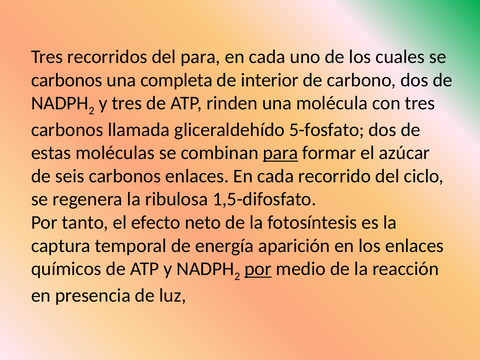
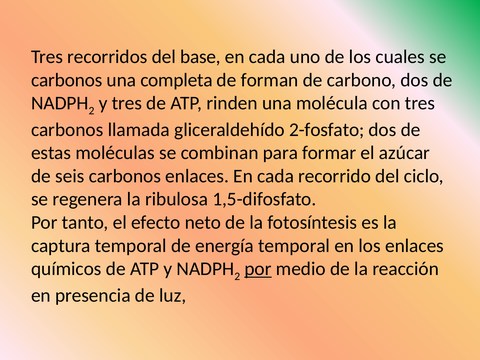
del para: para -> base
interior: interior -> forman
5-fosfato: 5-fosfato -> 2-fosfato
para at (280, 153) underline: present -> none
energía aparición: aparición -> temporal
